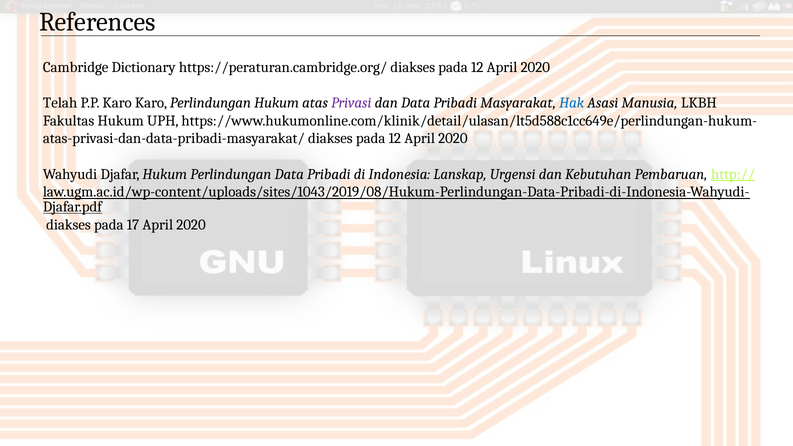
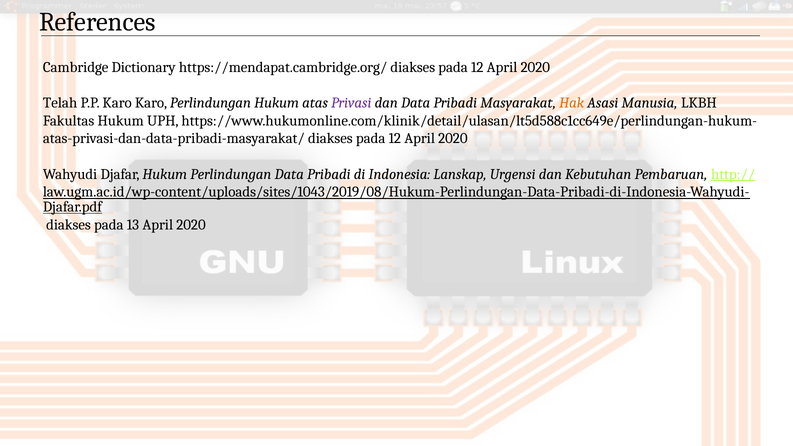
https://peraturan.cambridge.org/: https://peraturan.cambridge.org/ -> https://mendapat.cambridge.org/
Hak colour: blue -> orange
17: 17 -> 13
